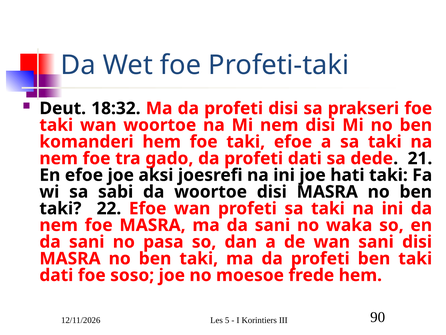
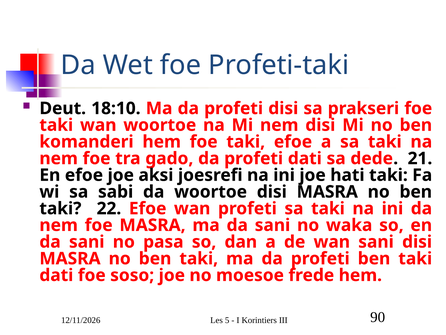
18:32: 18:32 -> 18:10
